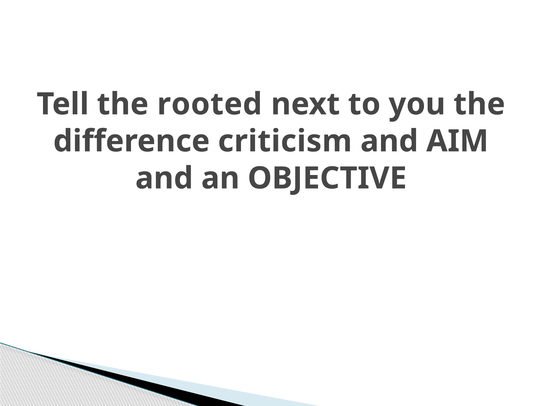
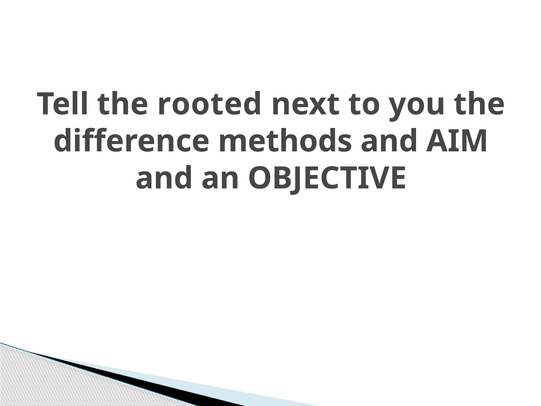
criticism: criticism -> methods
